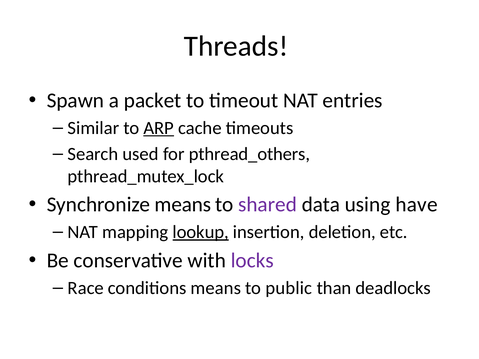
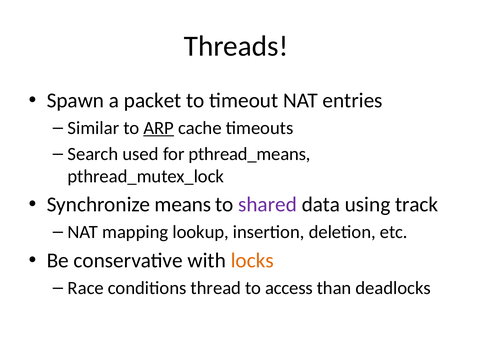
pthread_others: pthread_others -> pthread_means
have: have -> track
lookup underline: present -> none
locks colour: purple -> orange
conditions means: means -> thread
public: public -> access
